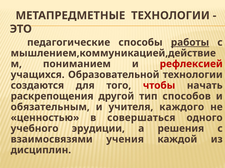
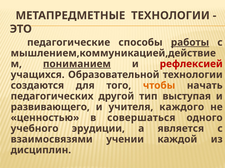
пониманием underline: none -> present
чтобы colour: red -> orange
раскрепощения: раскрепощения -> педагогических
способов: способов -> выступая
обязательным: обязательным -> развивающего
решения: решения -> является
учения: учения -> учении
